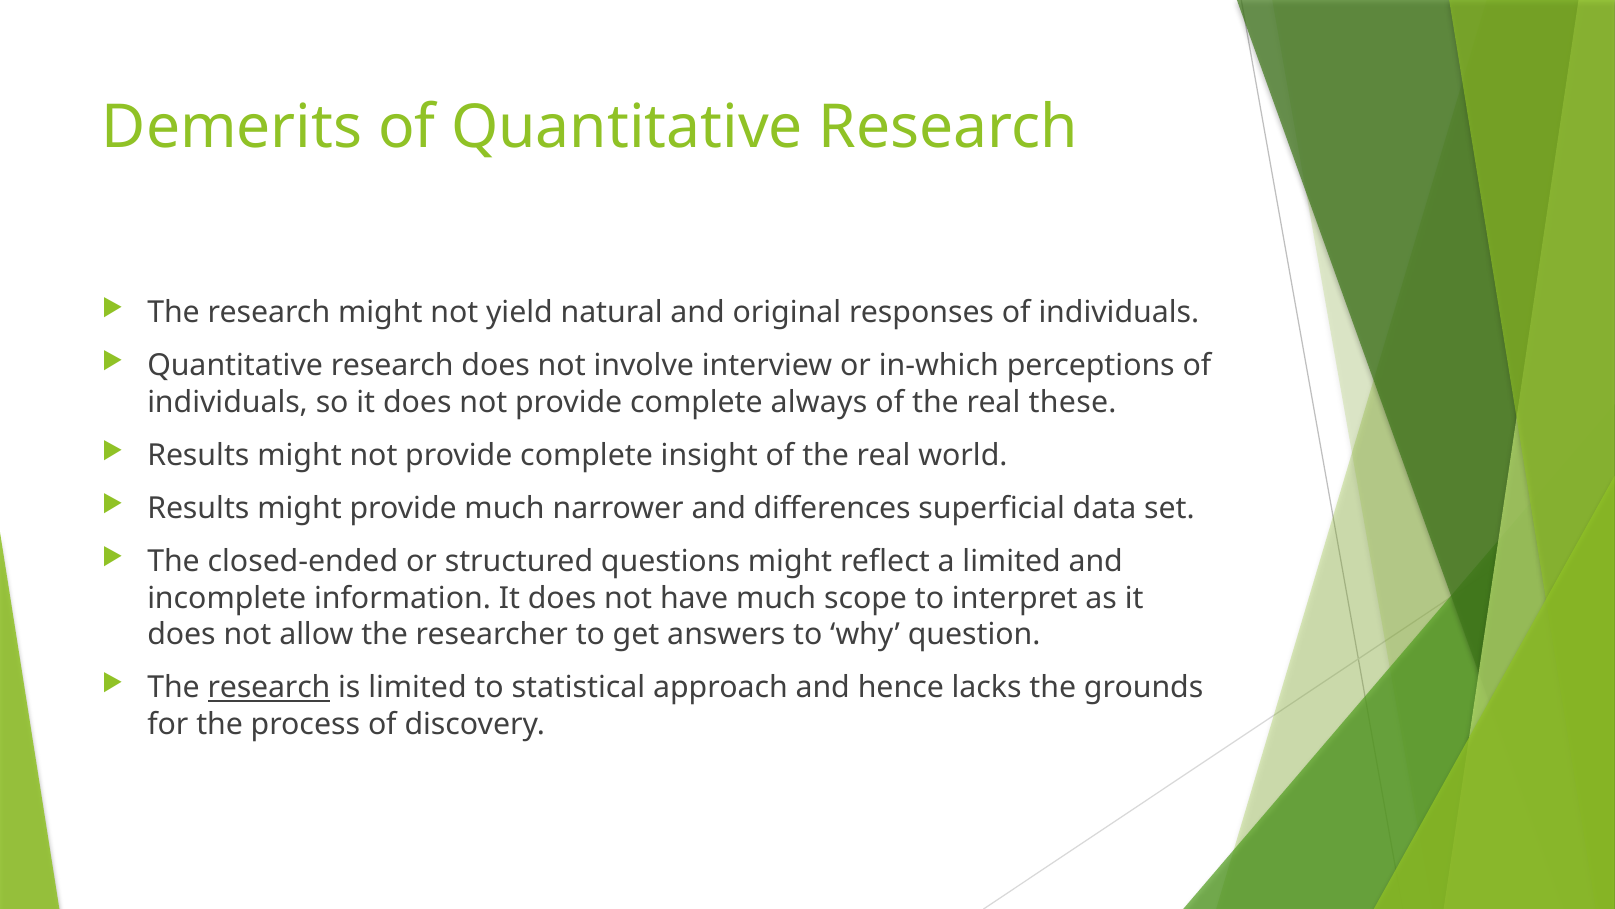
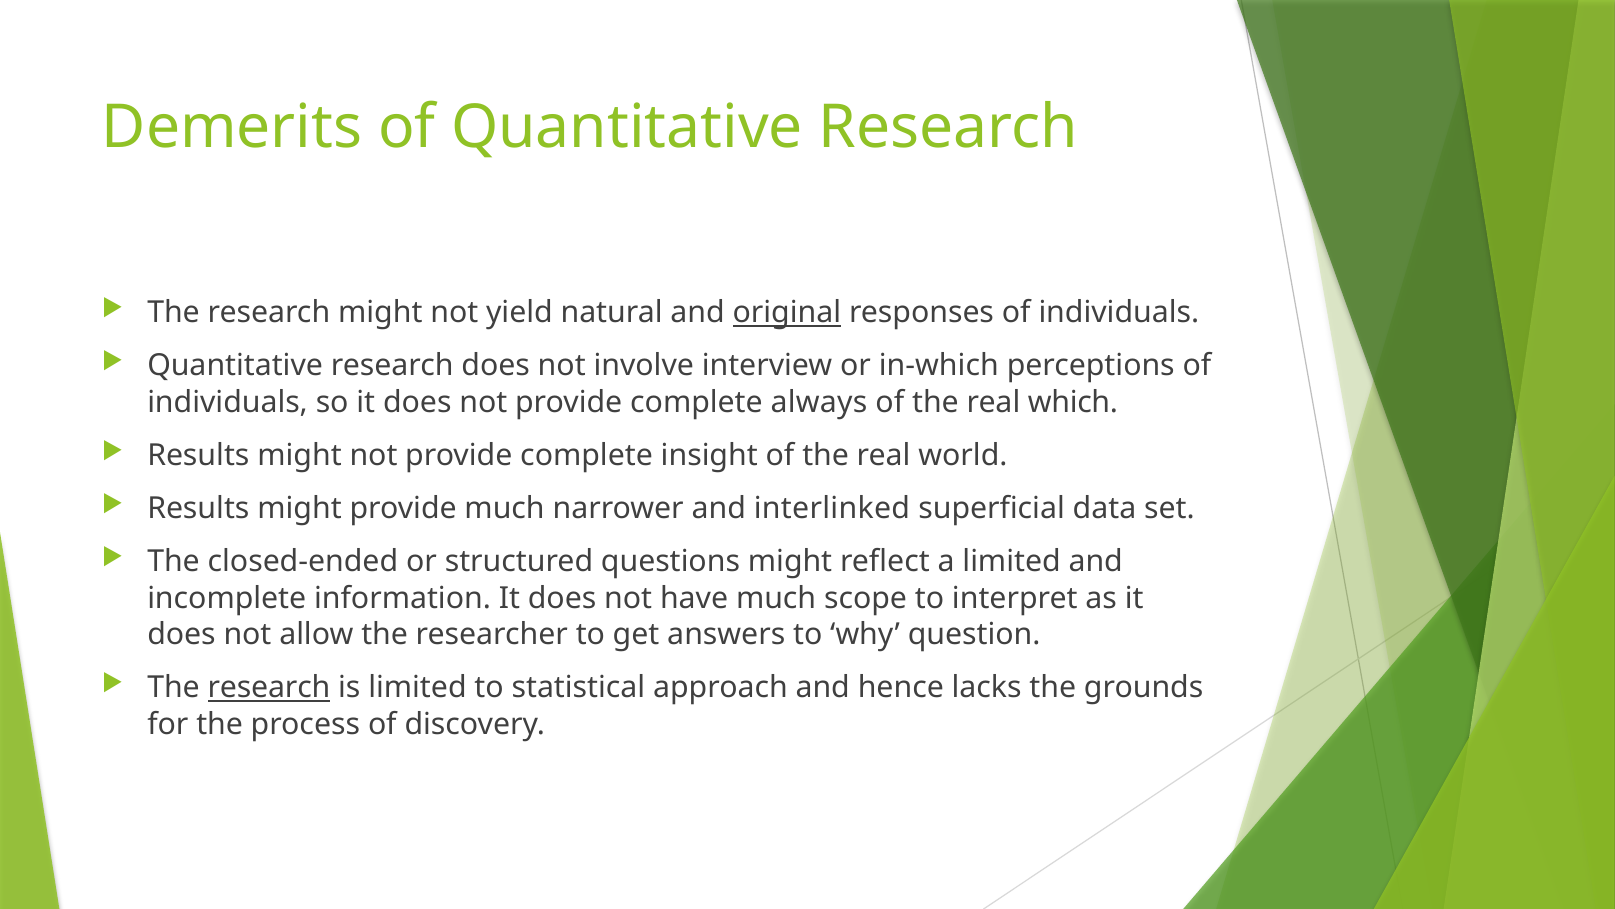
original underline: none -> present
these: these -> which
differences: differences -> interlinked
